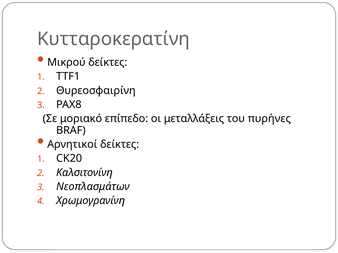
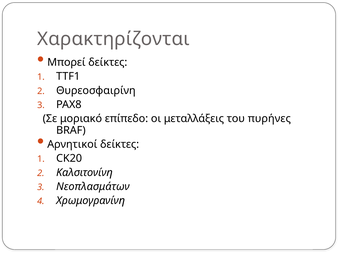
Κυτταροκερατίνη: Κυτταροκερατίνη -> Χαρακτηρίζονται
Μικρού: Μικρού -> Μπορεί
